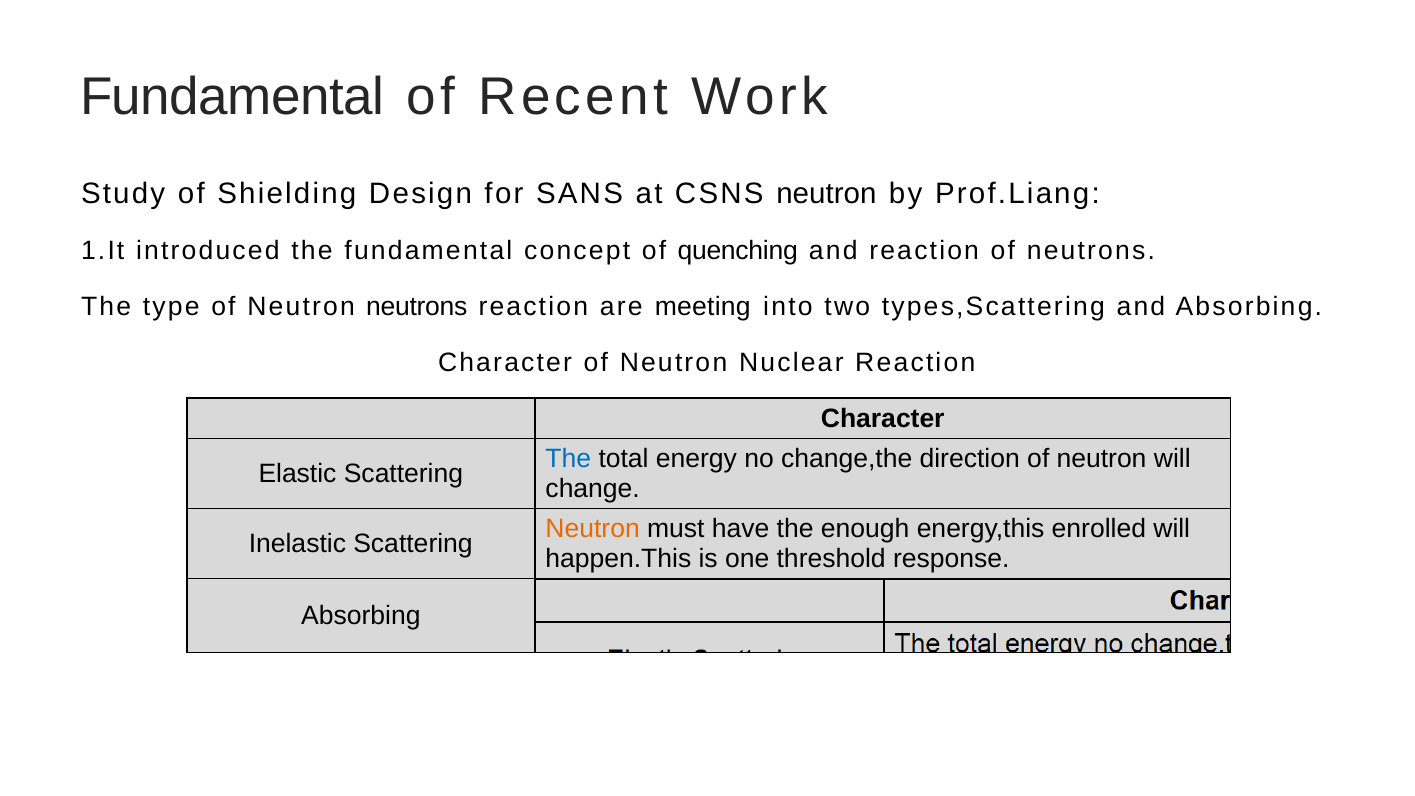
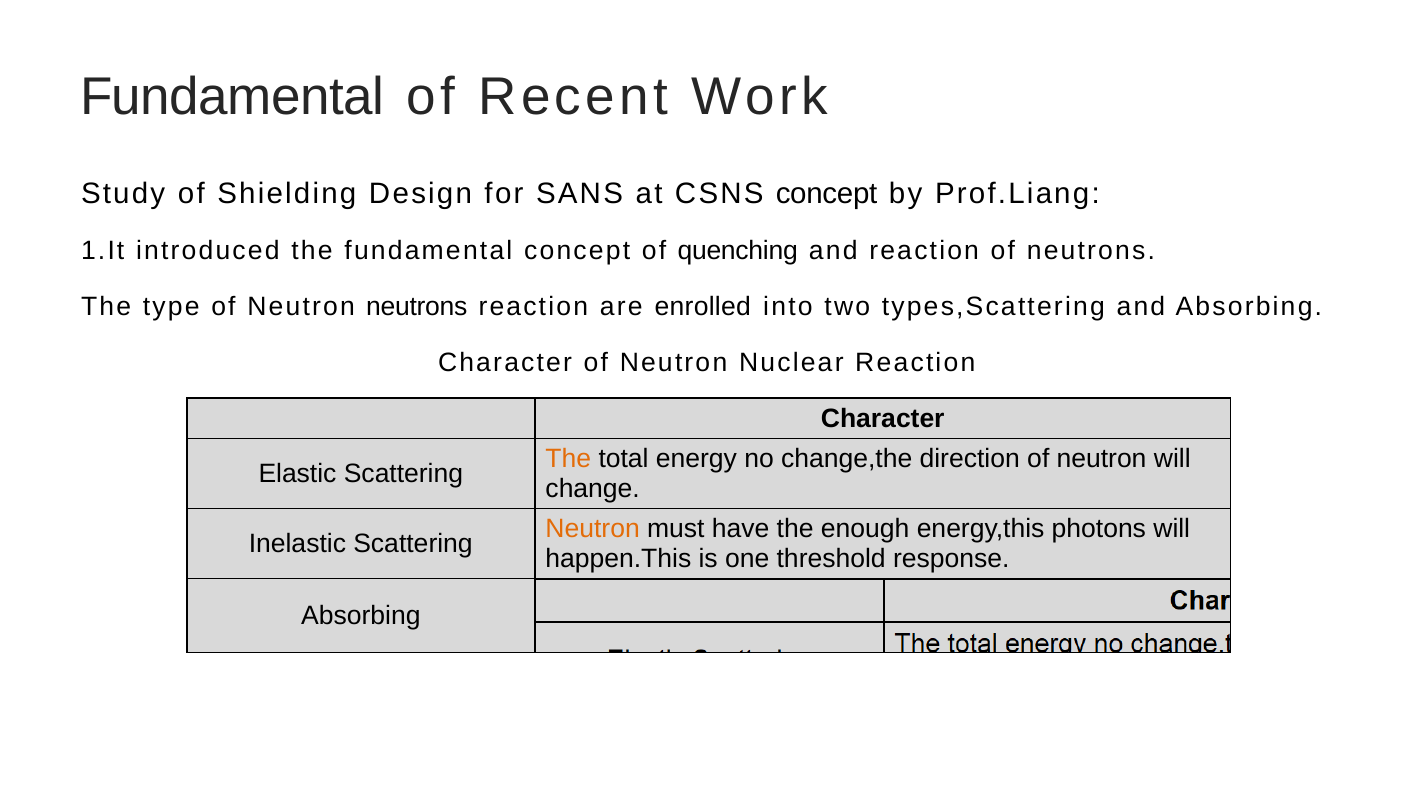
CSNS neutron: neutron -> concept
meeting: meeting -> enrolled
The at (568, 459) colour: blue -> orange
enrolled: enrolled -> photons
